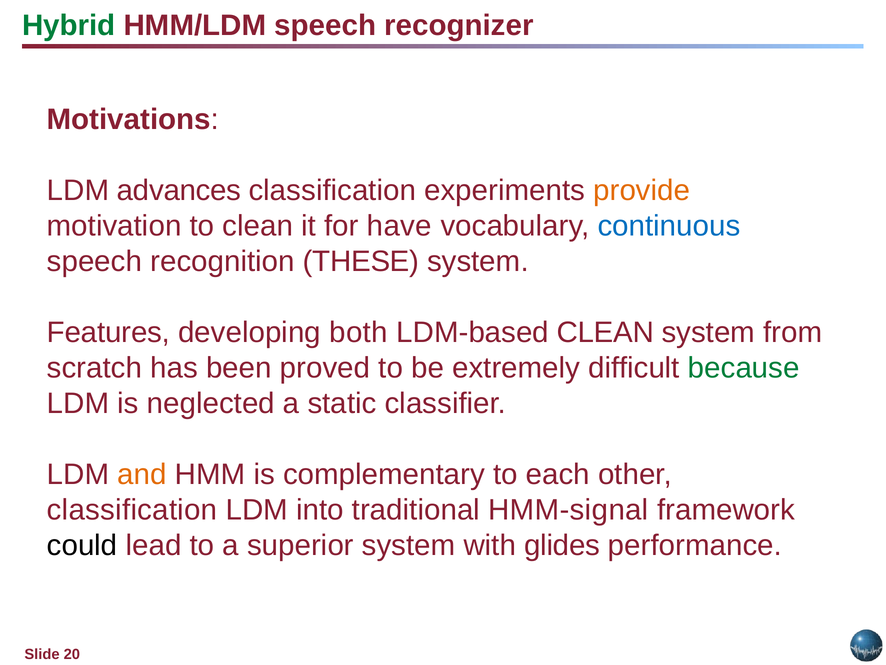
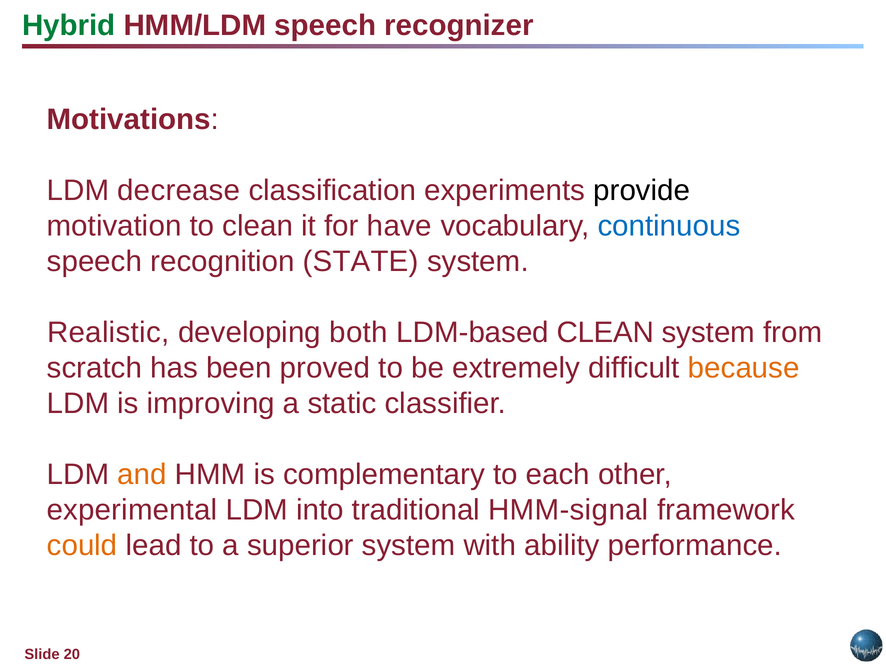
advances: advances -> decrease
provide colour: orange -> black
THESE: THESE -> STATE
Features: Features -> Realistic
because colour: green -> orange
neglected: neglected -> improving
classification at (132, 509): classification -> experimental
could colour: black -> orange
glides: glides -> ability
